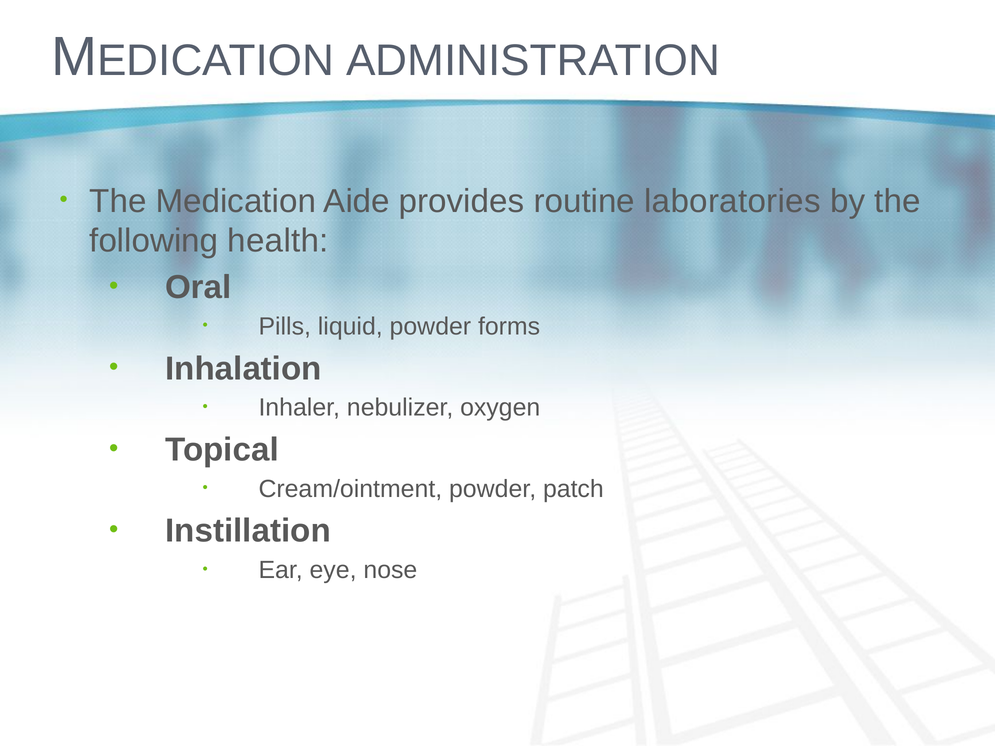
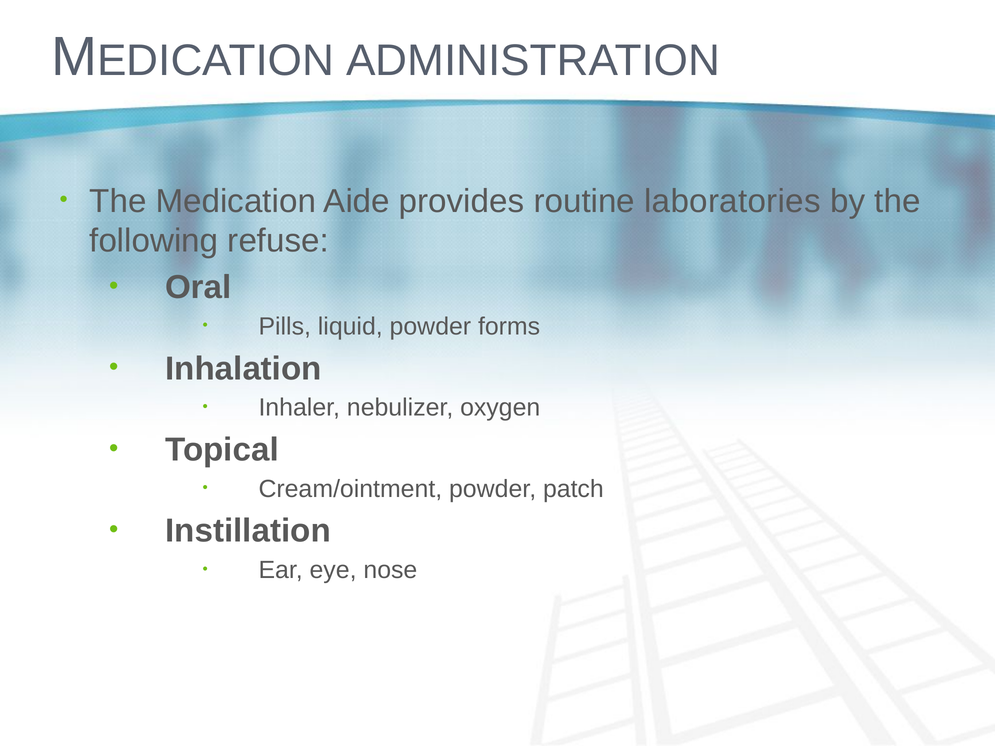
health: health -> refuse
